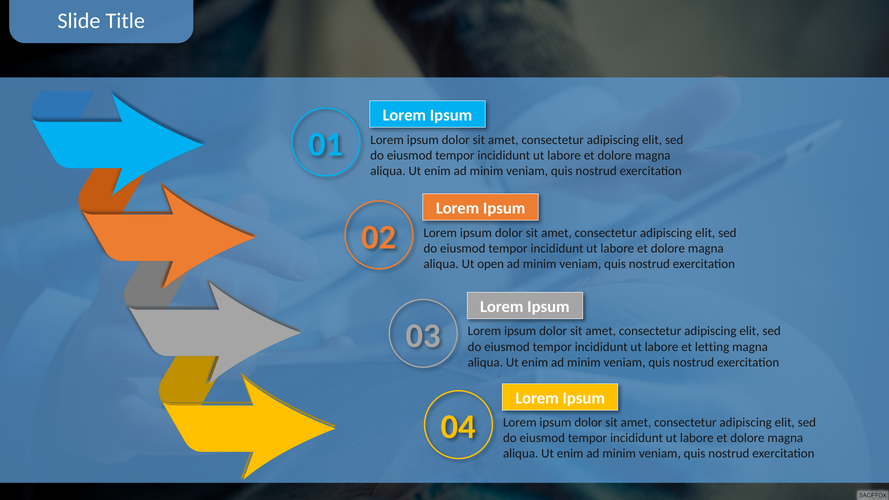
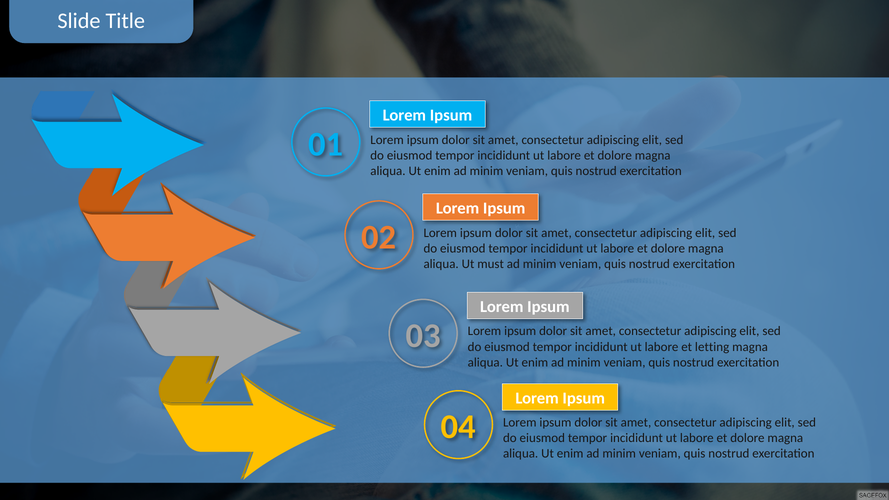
open: open -> must
